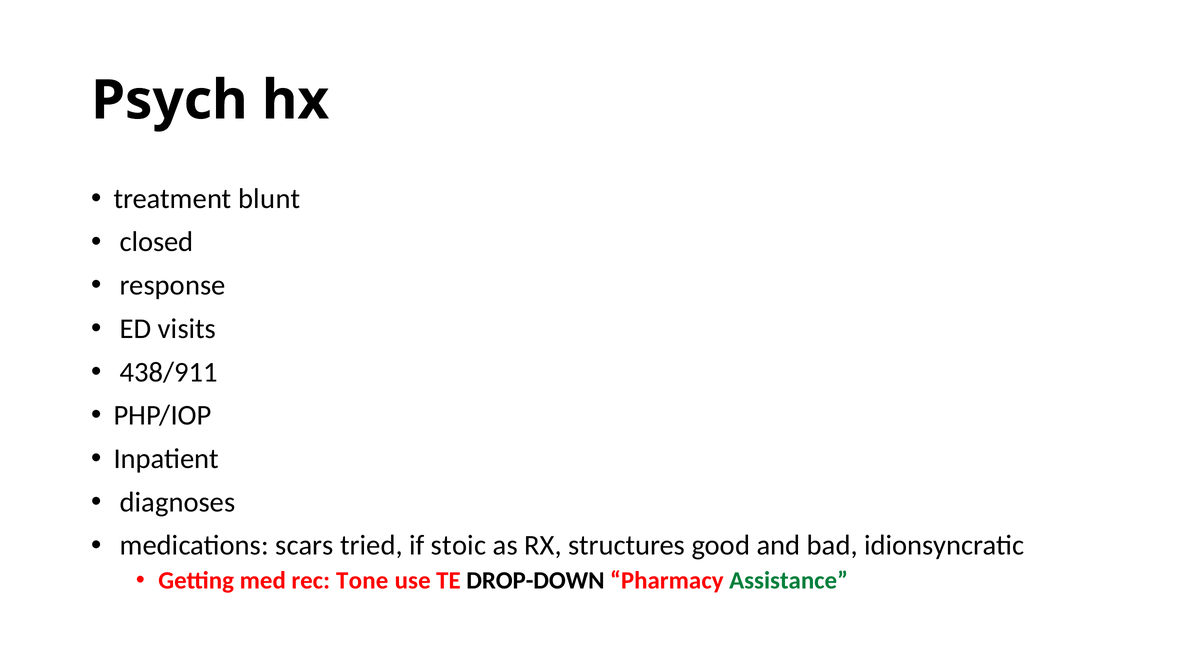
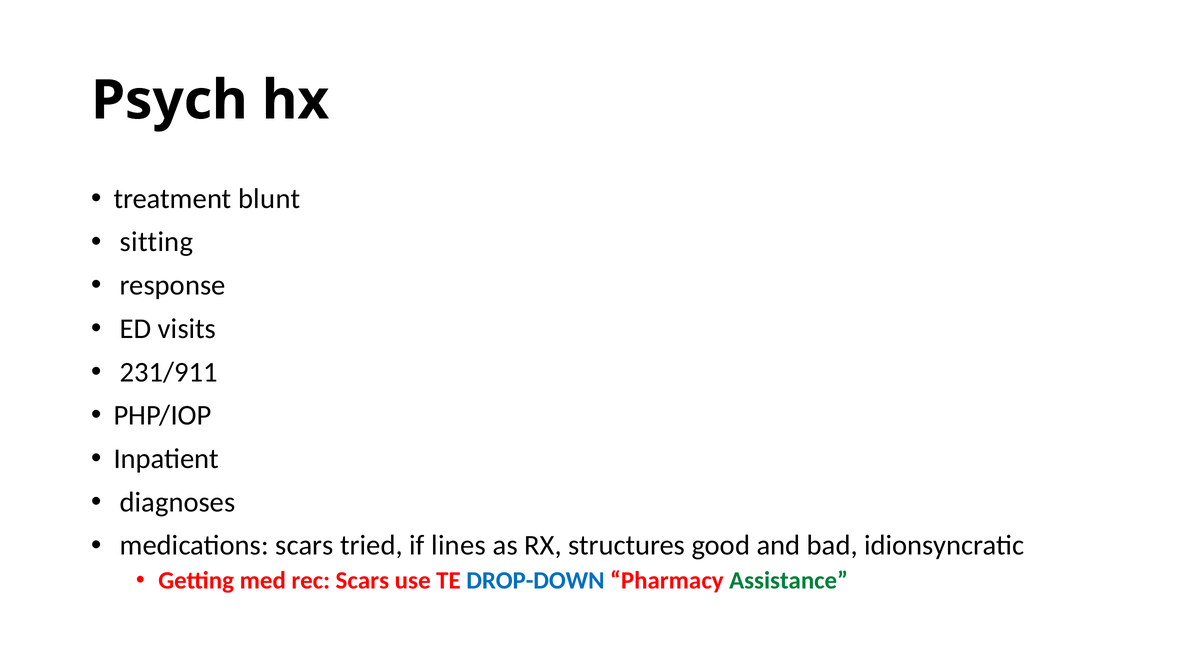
closed: closed -> sitting
438/911: 438/911 -> 231/911
stoic: stoic -> lines
rec Tone: Tone -> Scars
DROP-DOWN colour: black -> blue
